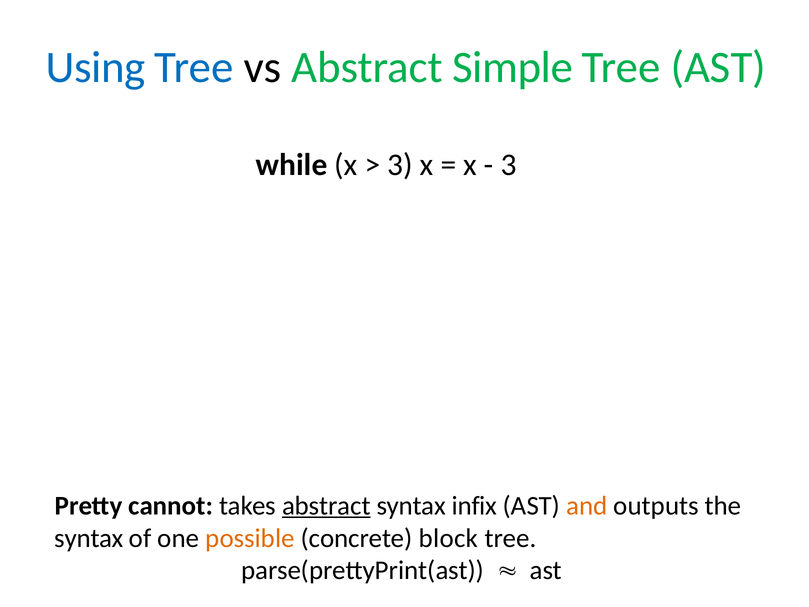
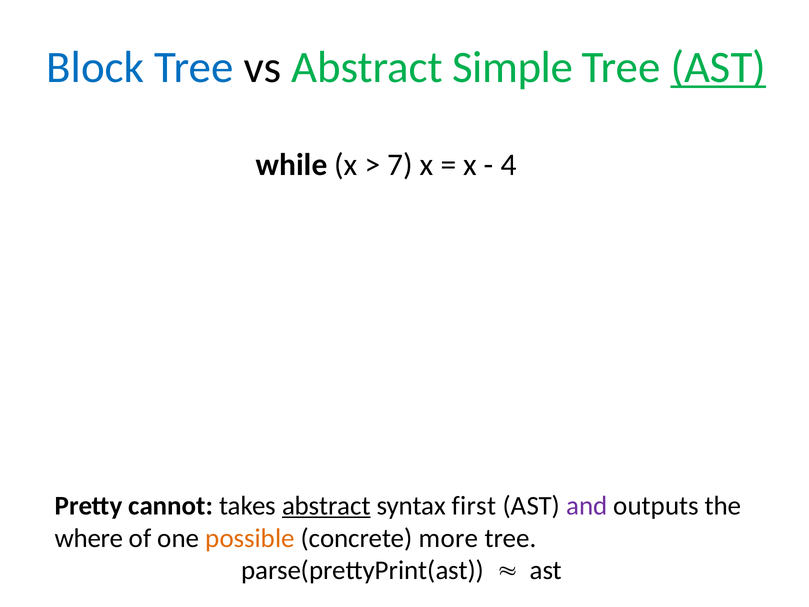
Using: Using -> Block
AST at (718, 67) underline: none -> present
3 at (400, 165): 3 -> 7
3 at (509, 165): 3 -> 4
infix: infix -> first
and colour: orange -> purple
syntax at (89, 538): syntax -> where
block: block -> more
